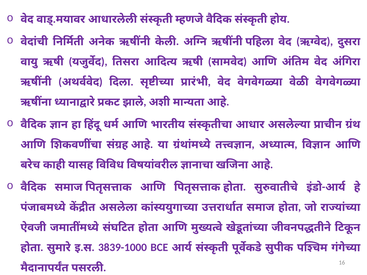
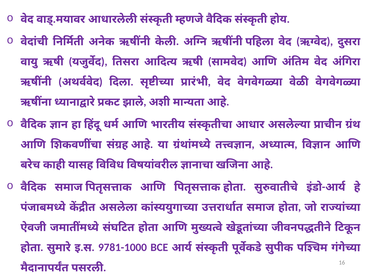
3839-1000: 3839-1000 -> 9781-1000
